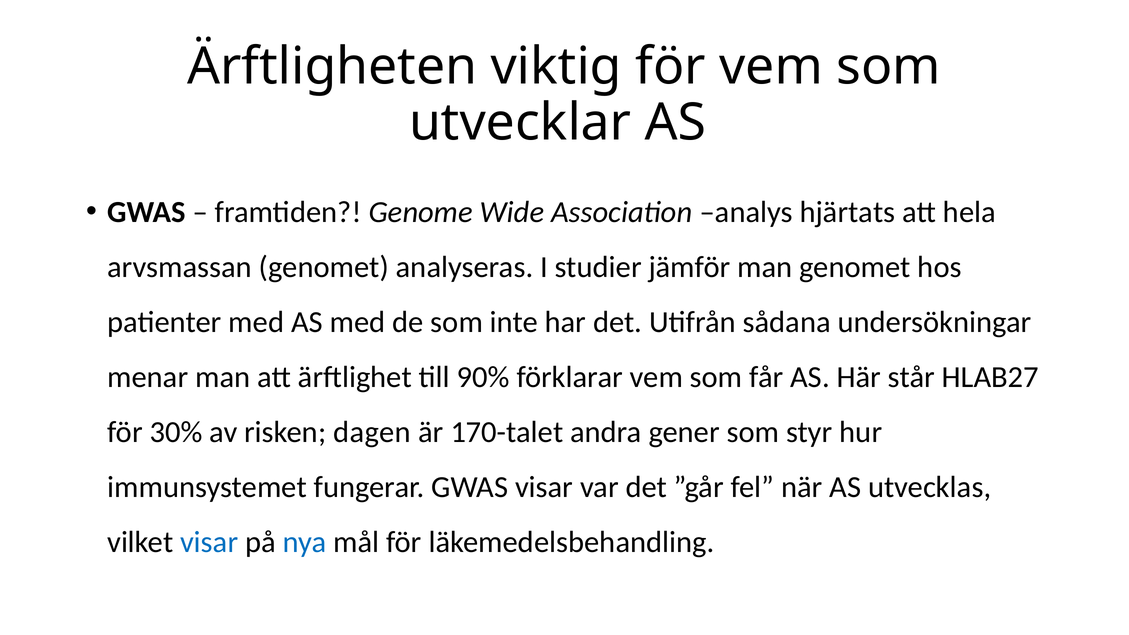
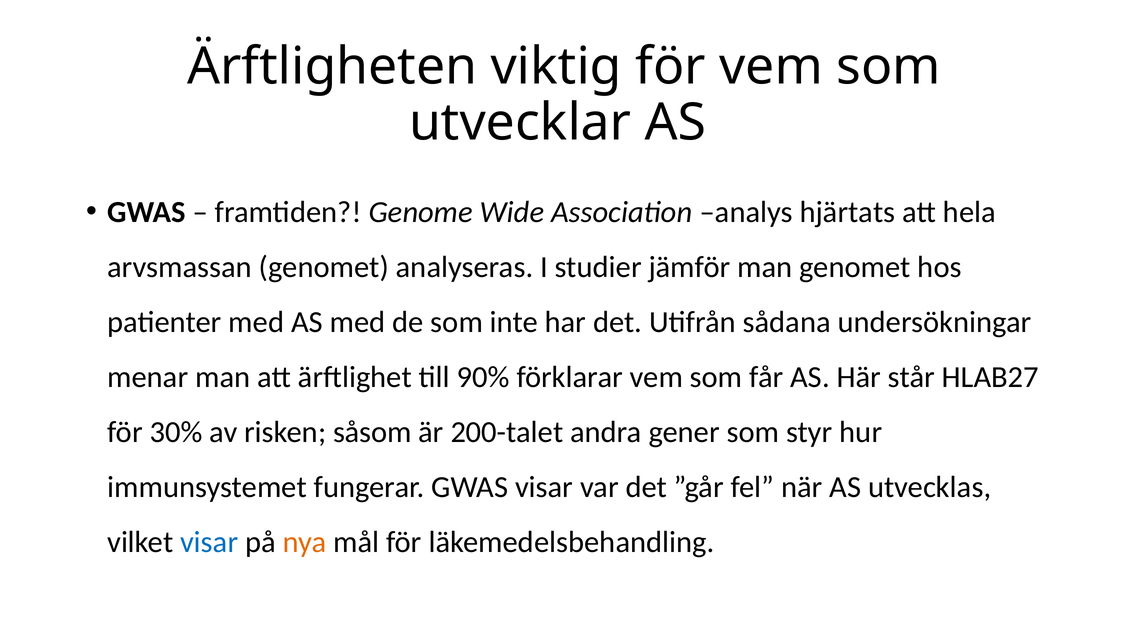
dagen: dagen -> såsom
170-talet: 170-talet -> 200-talet
nya colour: blue -> orange
